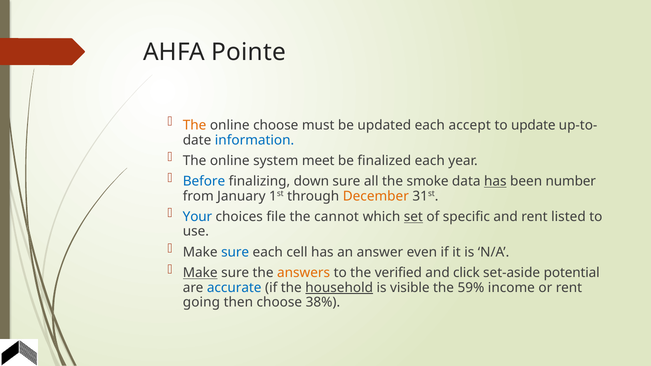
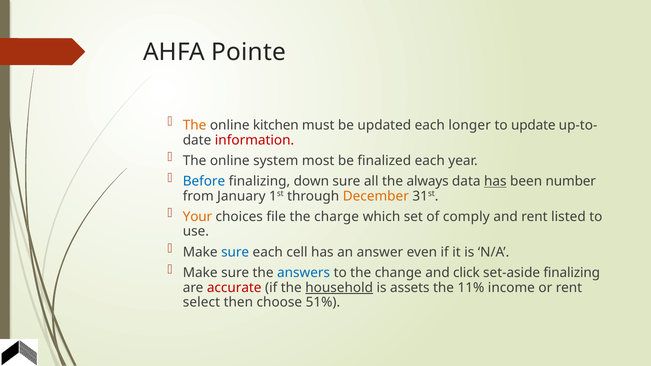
online choose: choose -> kitchen
accept: accept -> longer
information colour: blue -> red
meet: meet -> most
smoke: smoke -> always
Your colour: blue -> orange
cannot: cannot -> charge
set underline: present -> none
specific: specific -> comply
Make at (200, 273) underline: present -> none
answers colour: orange -> blue
verified: verified -> change
set-aside potential: potential -> finalizing
accurate colour: blue -> red
visible: visible -> assets
59%: 59% -> 11%
going: going -> select
38%: 38% -> 51%
